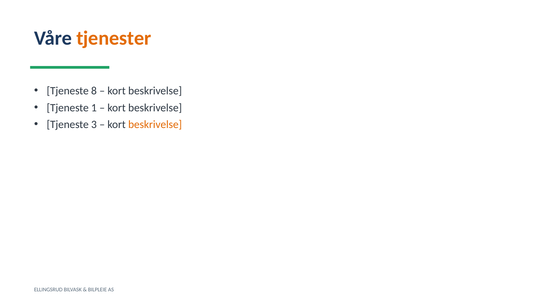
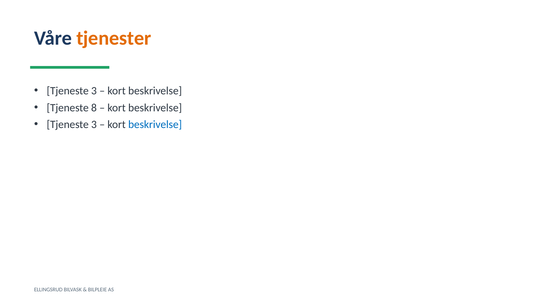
8 at (94, 91): 8 -> 3
1: 1 -> 8
beskrivelse at (155, 124) colour: orange -> blue
